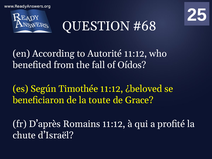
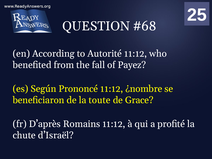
Oídos: Oídos -> Payez
Timothée: Timothée -> Prononcé
¿beloved: ¿beloved -> ¿nombre
